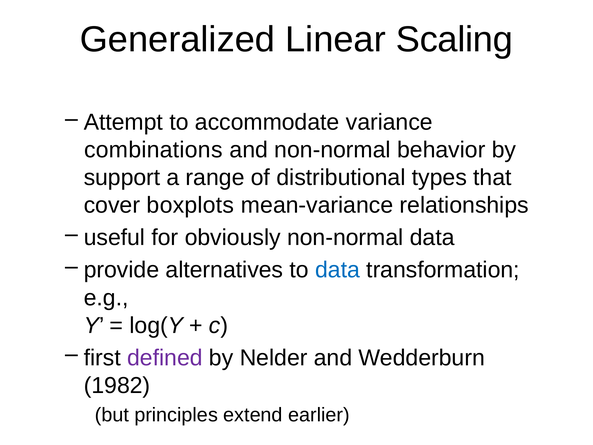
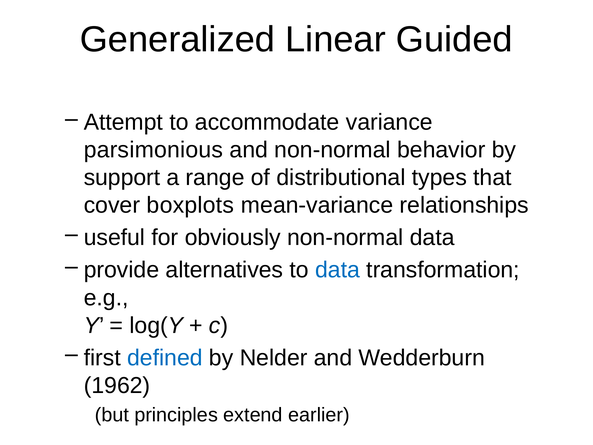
Scaling: Scaling -> Guided
combinations: combinations -> parsimonious
defined colour: purple -> blue
1982: 1982 -> 1962
